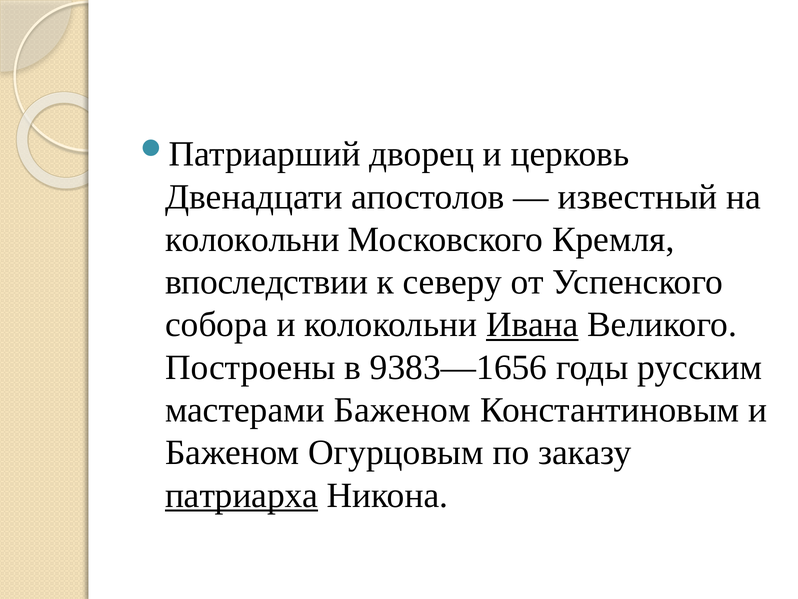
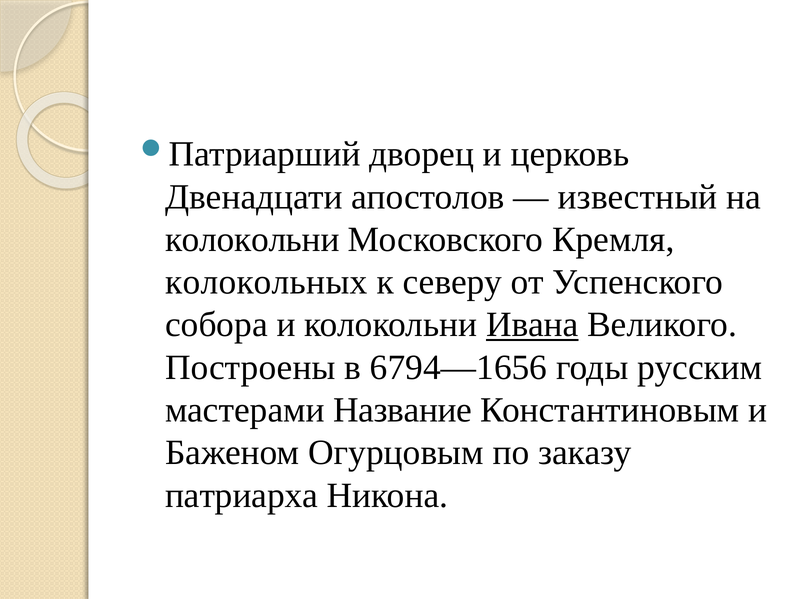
впоследствии: впоследствии -> колокольных
9383—1656: 9383—1656 -> 6794—1656
мастерами Баженом: Баженом -> Название
патриарха underline: present -> none
